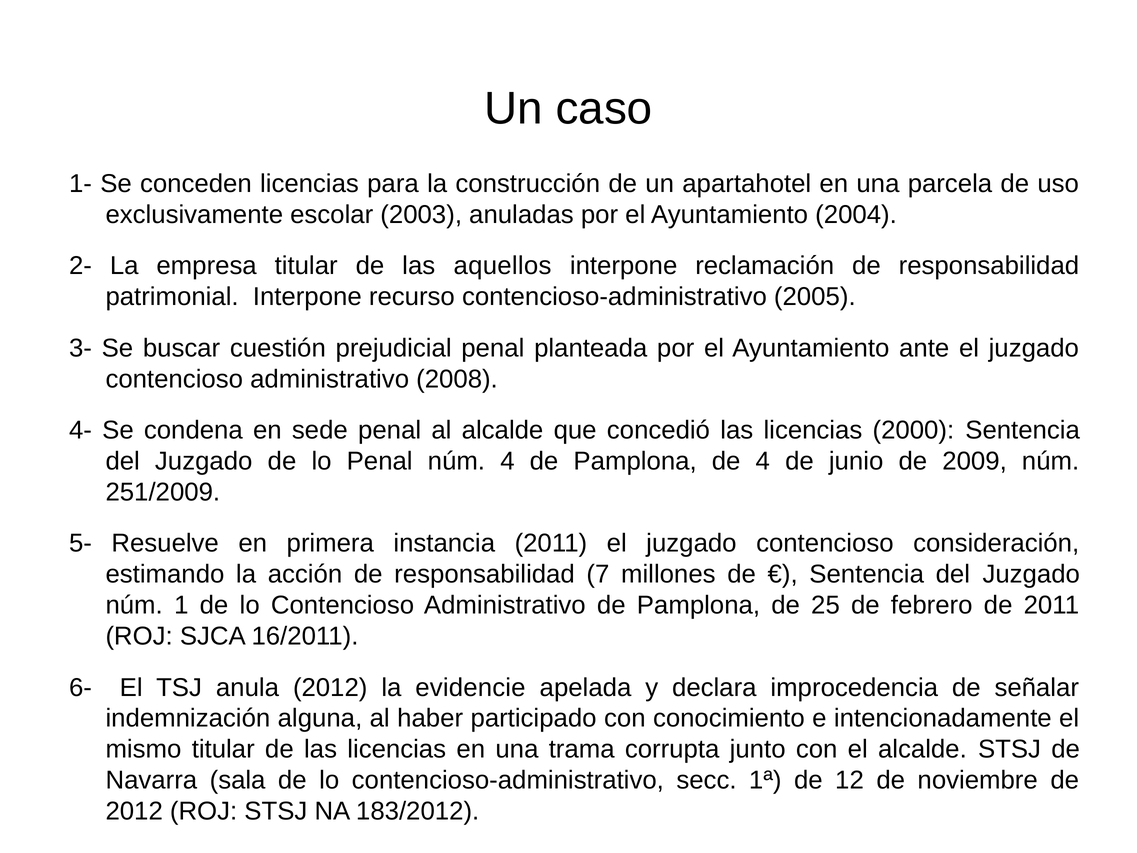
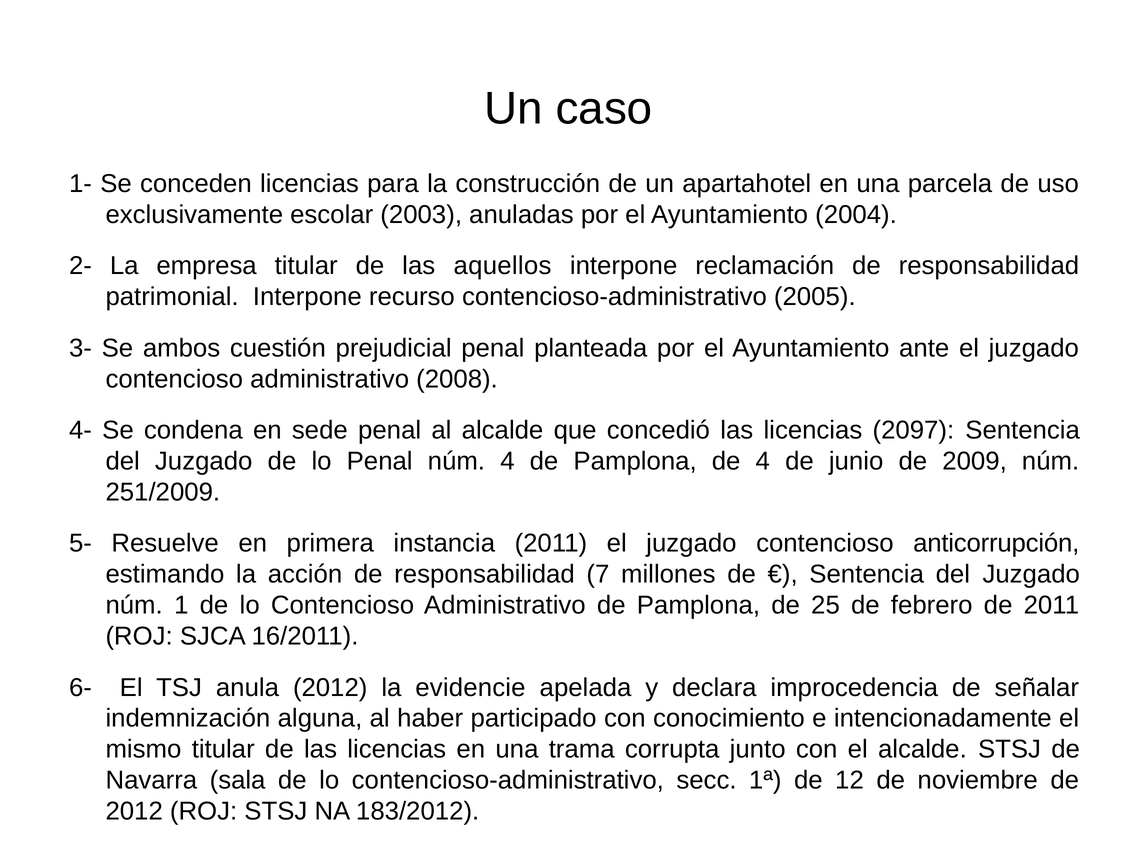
buscar: buscar -> ambos
2000: 2000 -> 2097
consideración: consideración -> anticorrupción
